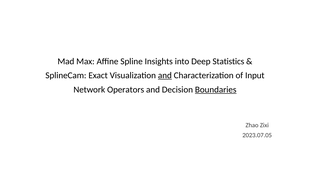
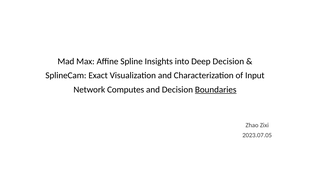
Deep Statistics: Statistics -> Decision
and at (165, 76) underline: present -> none
Operators: Operators -> Computes
